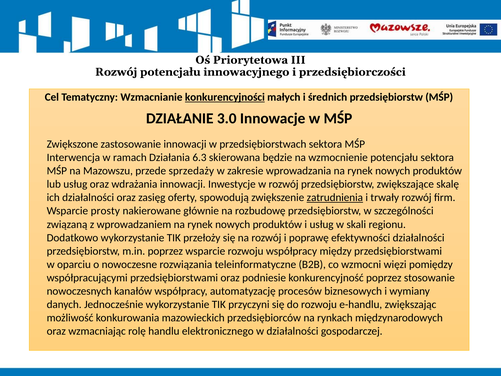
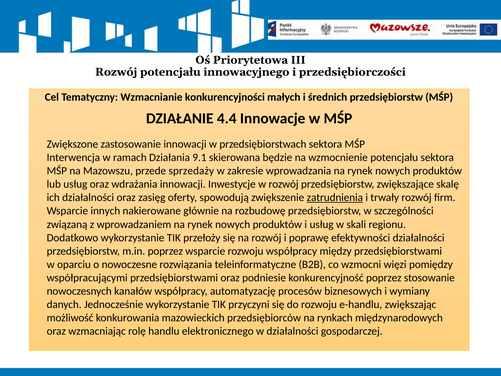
konkurencyjności underline: present -> none
3.0: 3.0 -> 4.4
6.3: 6.3 -> 9.1
prosty: prosty -> innych
